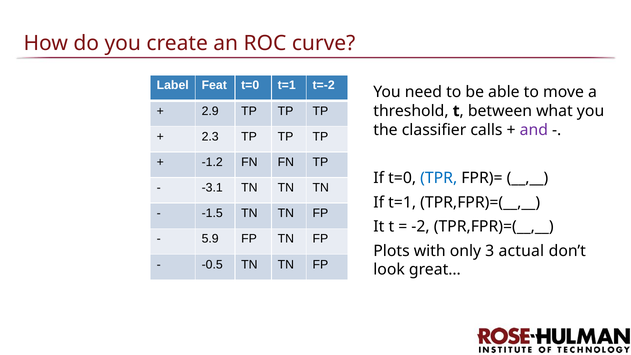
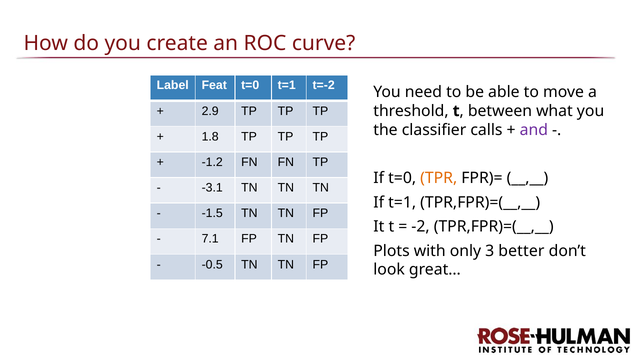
2.3: 2.3 -> 1.8
TPR colour: blue -> orange
5.9: 5.9 -> 7.1
actual: actual -> better
